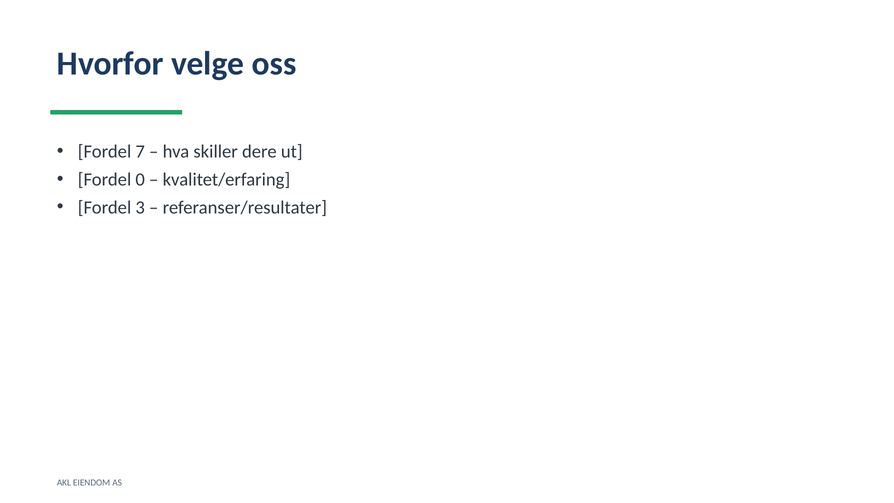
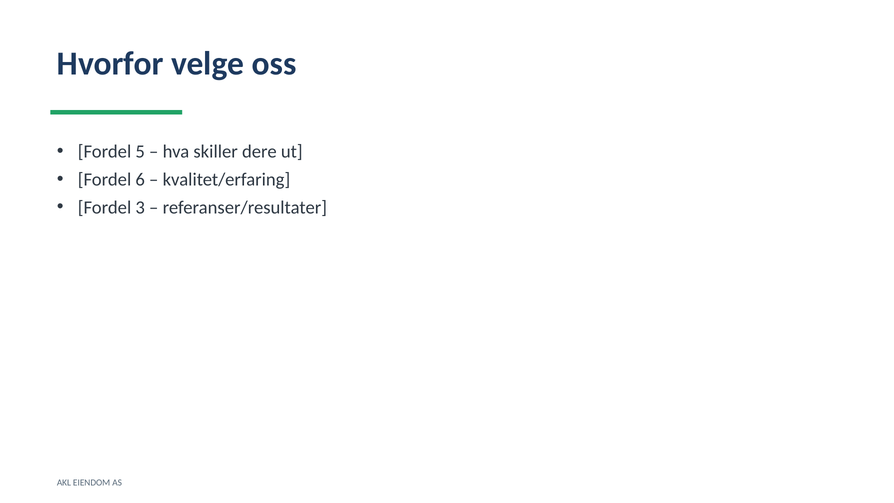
7: 7 -> 5
0: 0 -> 6
